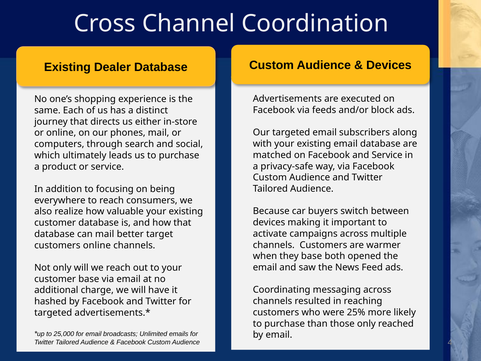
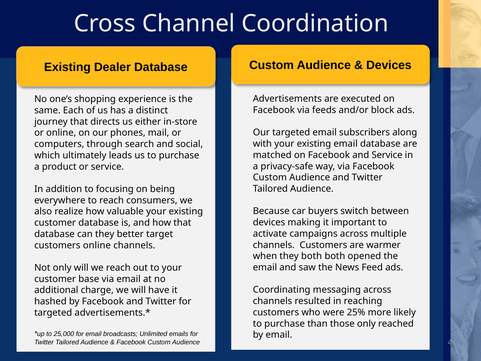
can mail: mail -> they
they base: base -> both
